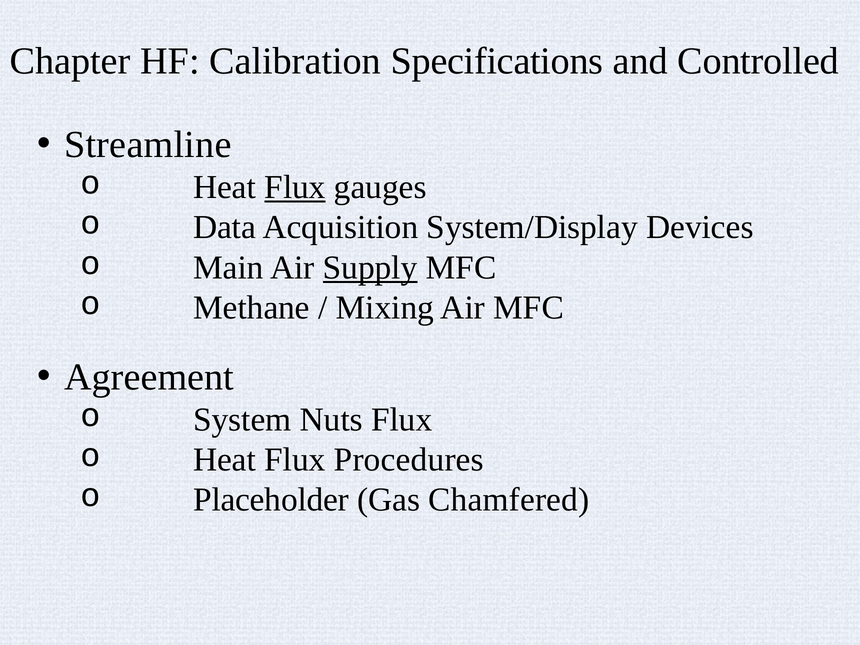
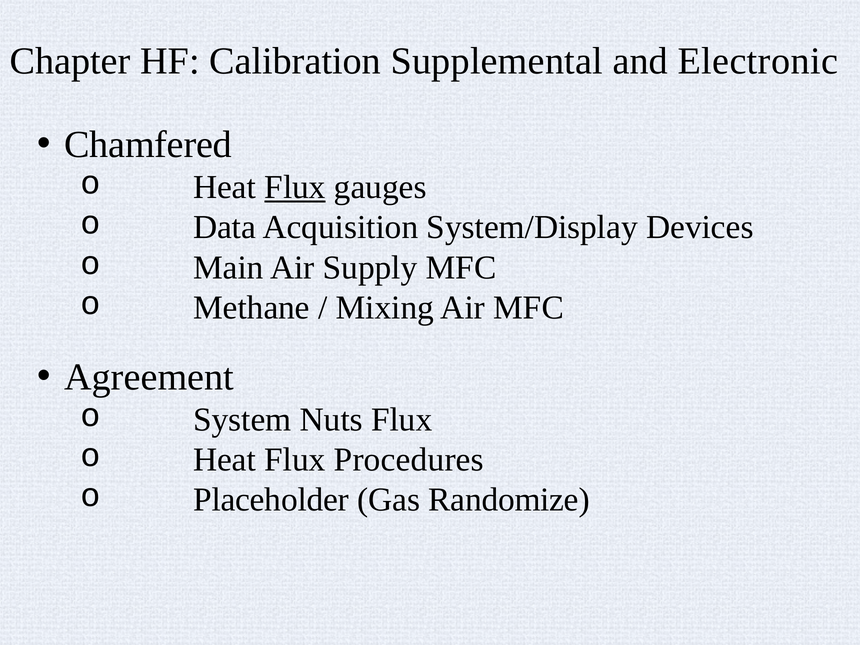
Specifications: Specifications -> Supplemental
Controlled: Controlled -> Electronic
Streamline: Streamline -> Chamfered
Supply underline: present -> none
Chamfered: Chamfered -> Randomize
